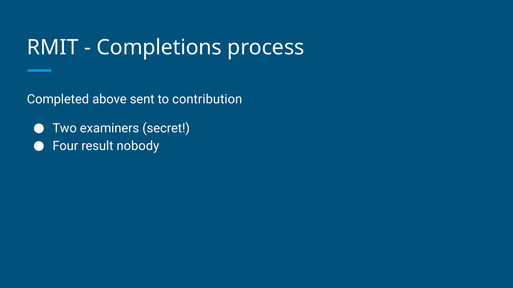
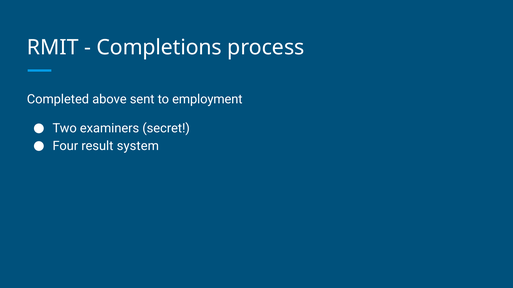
contribution: contribution -> employment
nobody: nobody -> system
